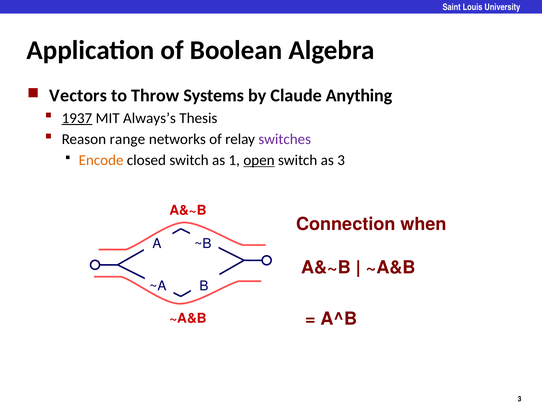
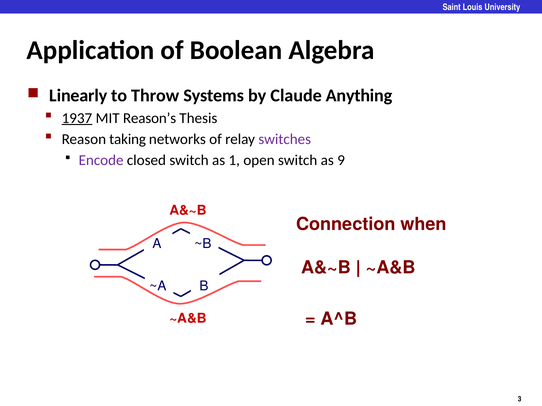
Vectors: Vectors -> Linearly
Always’s: Always’s -> Reason’s
range: range -> taking
Encode colour: orange -> purple
open underline: present -> none
as 3: 3 -> 9
